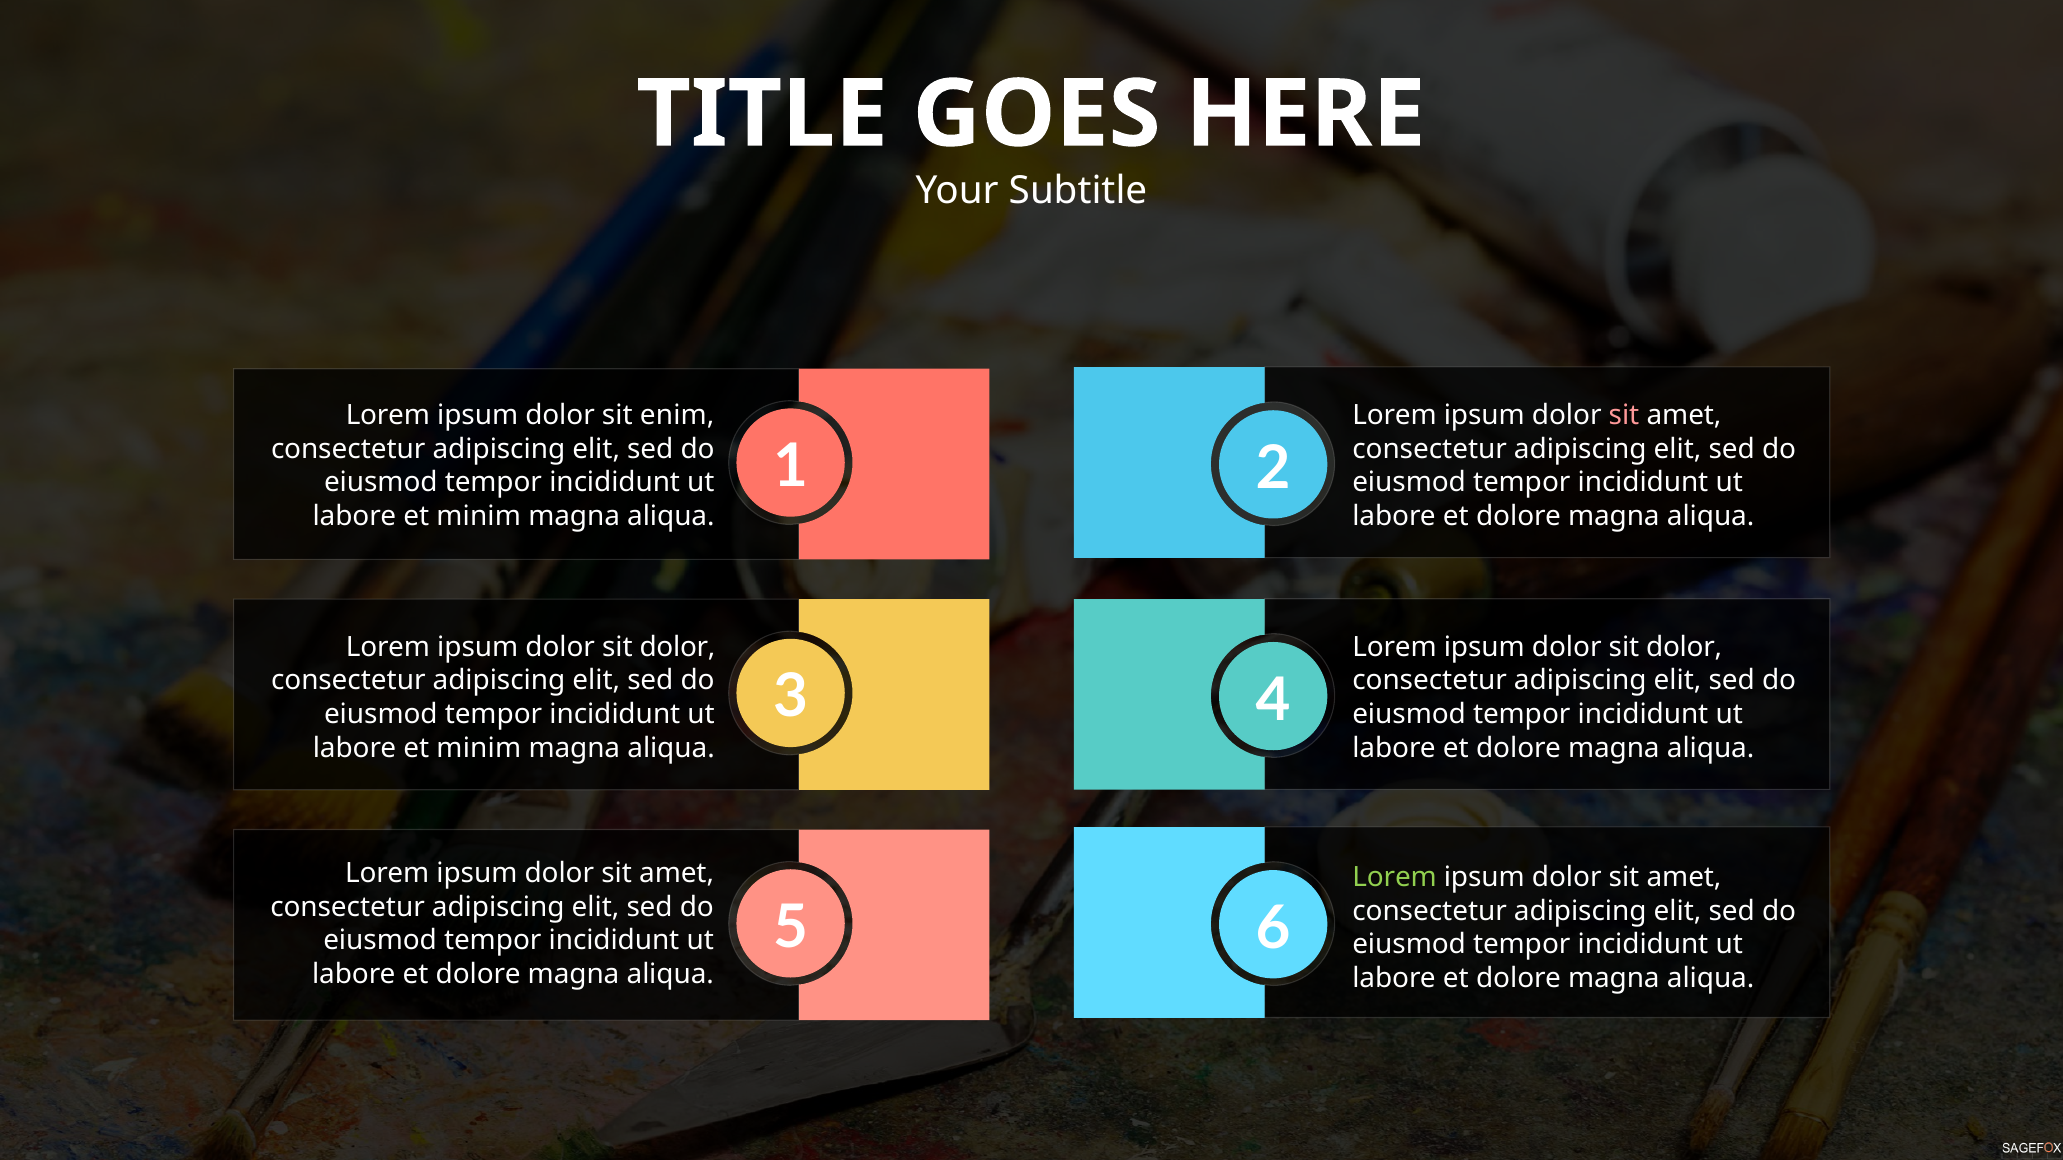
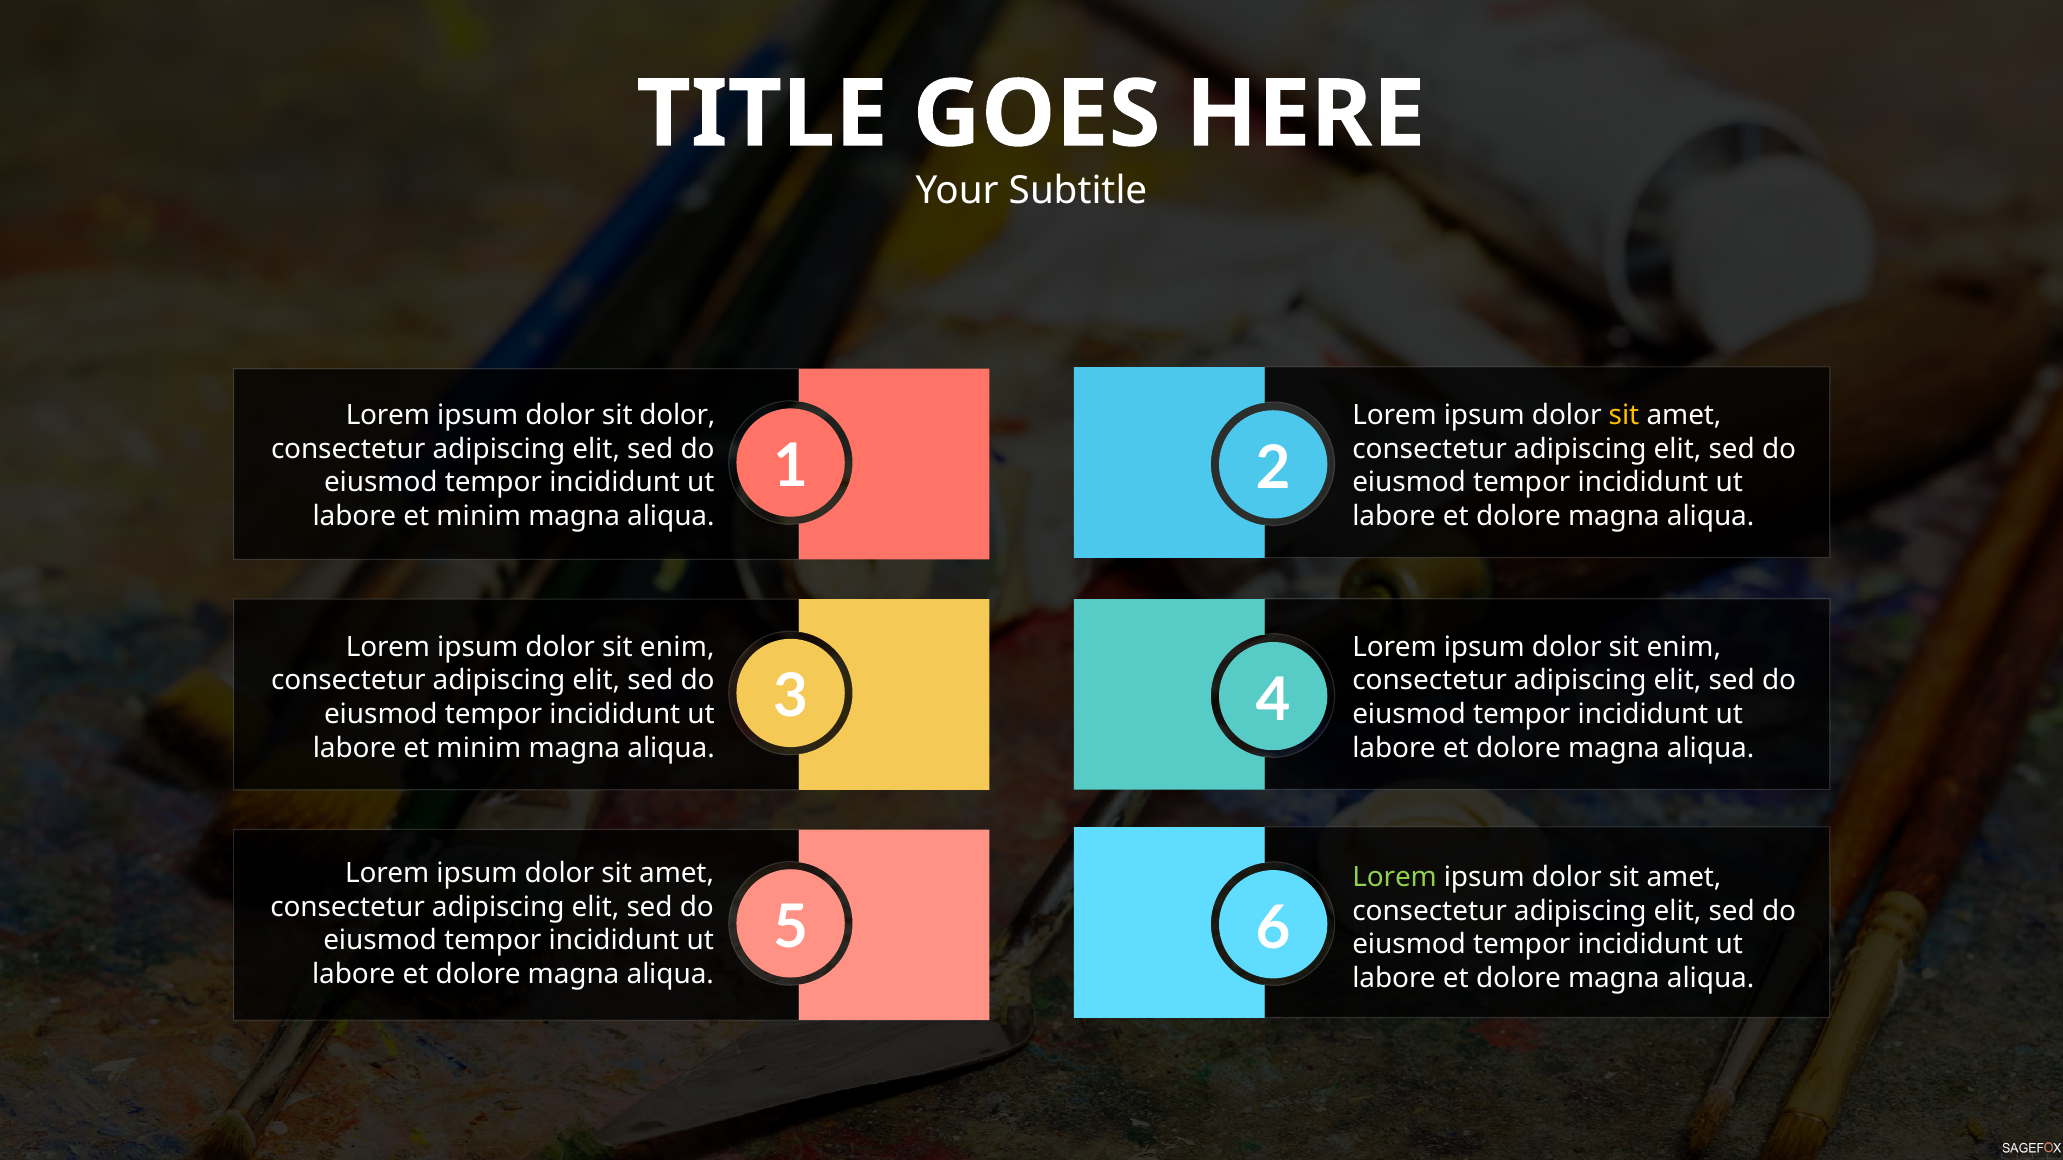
sit enim: enim -> dolor
sit at (1624, 416) colour: pink -> yellow
dolor at (678, 647): dolor -> enim
dolor at (1684, 647): dolor -> enim
